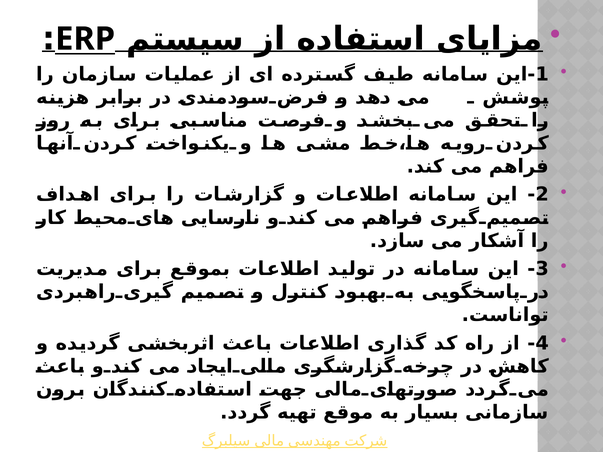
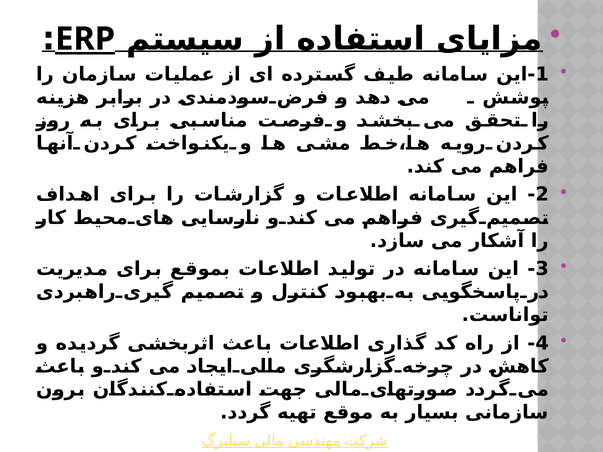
ERP underline: none -> present
